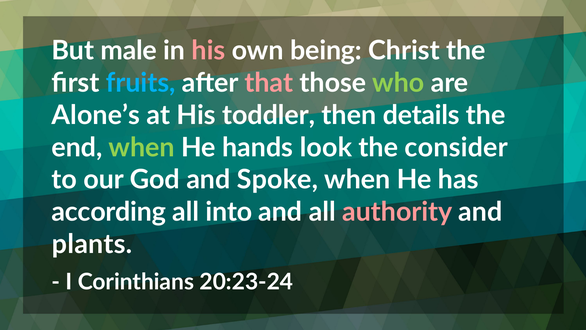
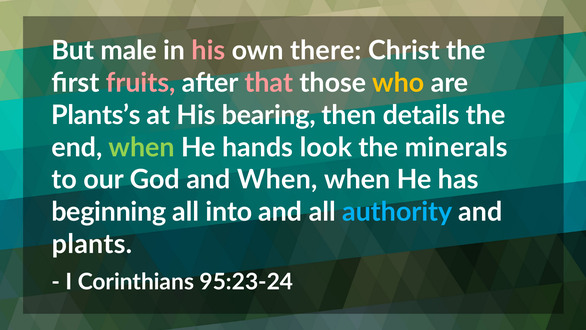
being: being -> there
fruits colour: light blue -> pink
who colour: light green -> yellow
Alone’s: Alone’s -> Plants’s
toddler: toddler -> bearing
consider: consider -> minerals
and Spoke: Spoke -> When
according: according -> beginning
authority colour: pink -> light blue
20:23-24: 20:23-24 -> 95:23-24
